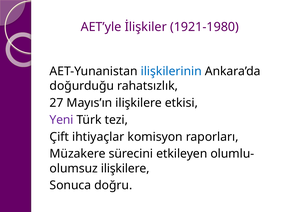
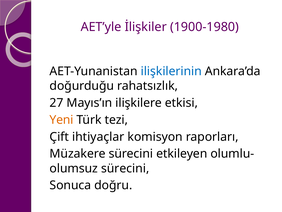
1921-1980: 1921-1980 -> 1900-1980
Yeni colour: purple -> orange
ilişkilere at (125, 168): ilişkilere -> sürecini
